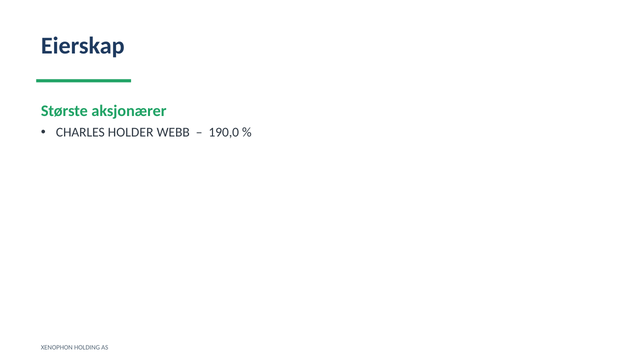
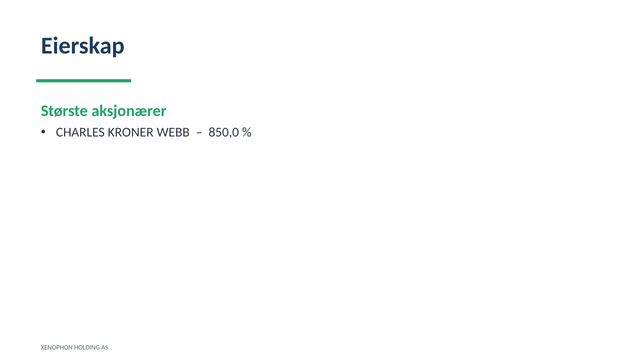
HOLDER: HOLDER -> KRONER
190,0: 190,0 -> 850,0
